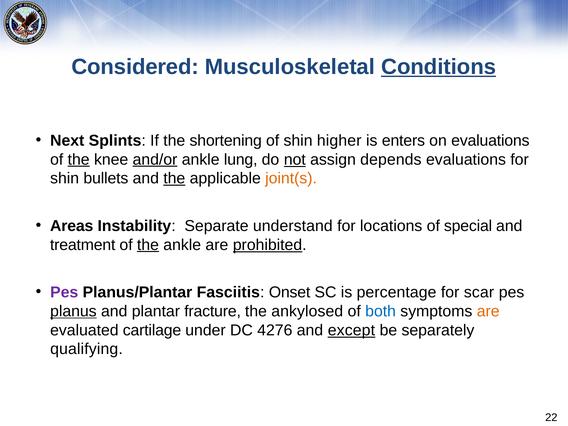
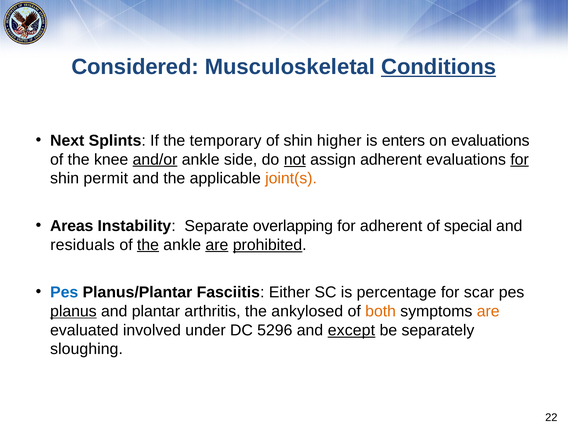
shortening: shortening -> temporary
the at (79, 159) underline: present -> none
lung: lung -> side
assign depends: depends -> adherent
for at (520, 159) underline: none -> present
bullets: bullets -> permit
the at (174, 178) underline: present -> none
understand: understand -> overlapping
for locations: locations -> adherent
treatment: treatment -> residuals
are at (217, 245) underline: none -> present
Pes at (64, 292) colour: purple -> blue
Onset: Onset -> Either
fracture: fracture -> arthritis
both colour: blue -> orange
cartilage: cartilage -> involved
4276: 4276 -> 5296
qualifying: qualifying -> sloughing
